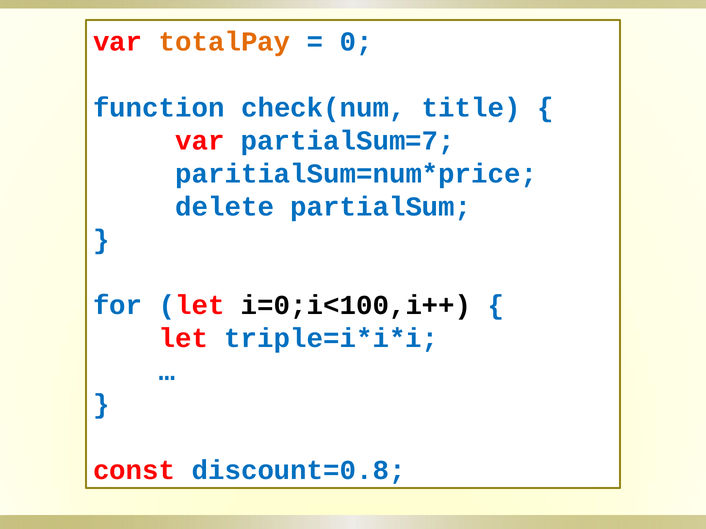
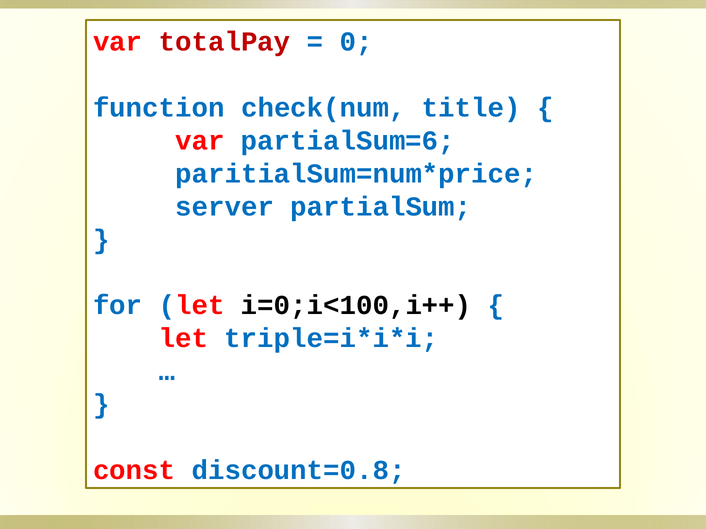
totalPay colour: orange -> red
partialSum=7: partialSum=7 -> partialSum=6
delete: delete -> server
